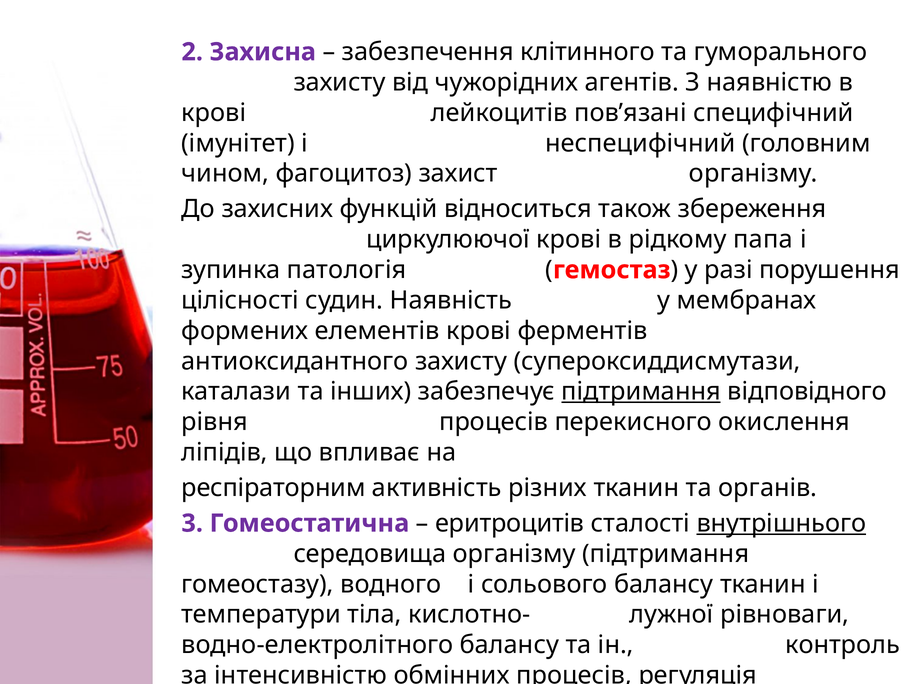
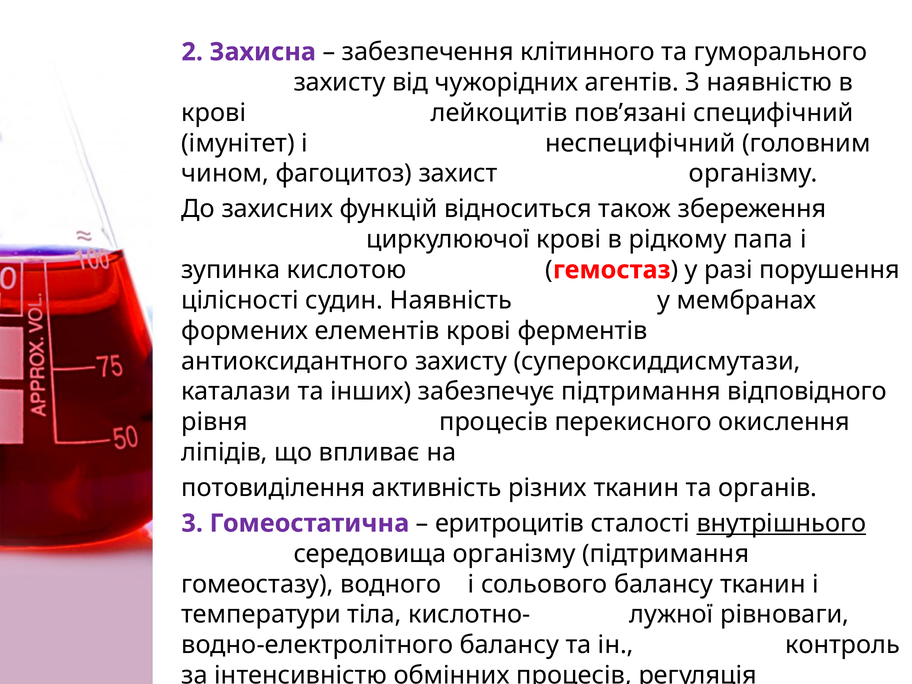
патологія: патологія -> кислотою
підтримання at (641, 392) underline: present -> none
респіраторним: респіраторним -> потовиділення
